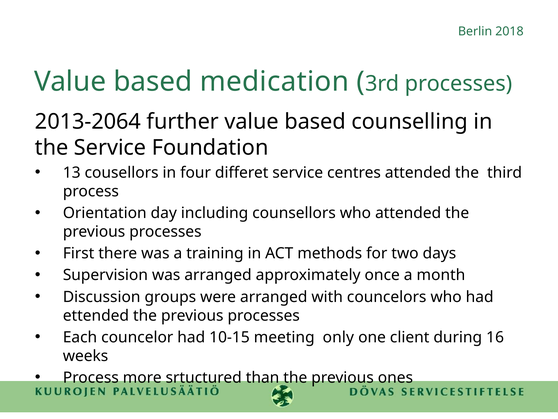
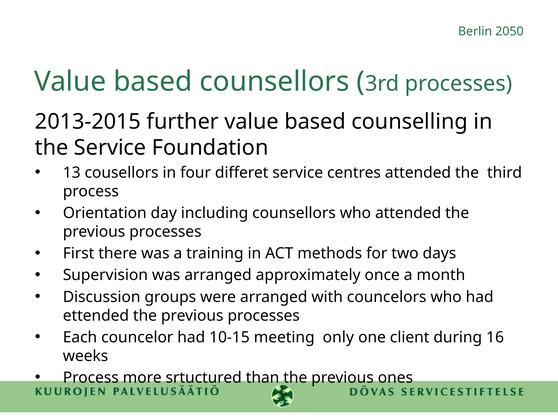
2018: 2018 -> 2050
based medication: medication -> counsellors
2013-2064: 2013-2064 -> 2013-2015
